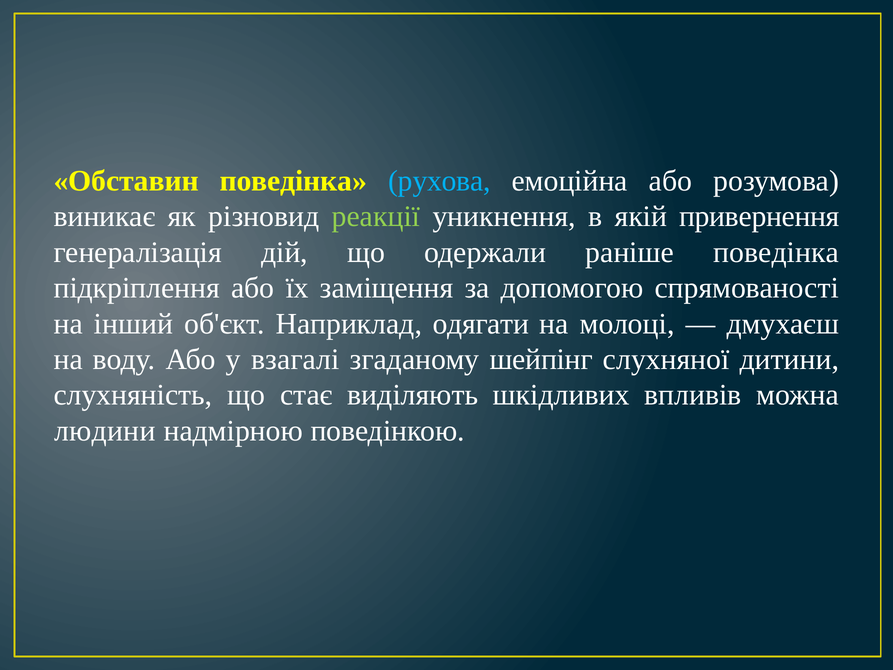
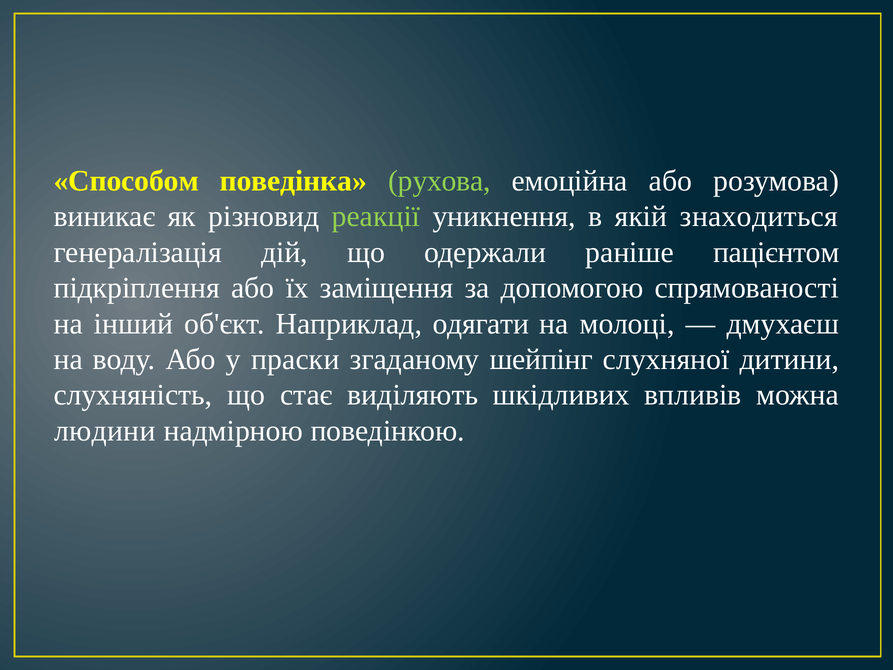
Обставин: Обставин -> Способом
рухова colour: light blue -> light green
привернення: привернення -> знаходиться
раніше поведінка: поведінка -> пацієнтом
взагалі: взагалі -> праски
